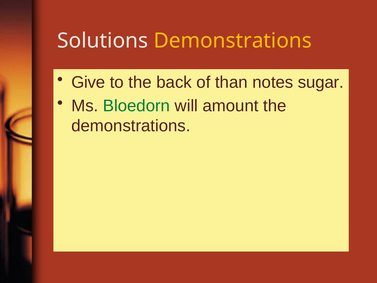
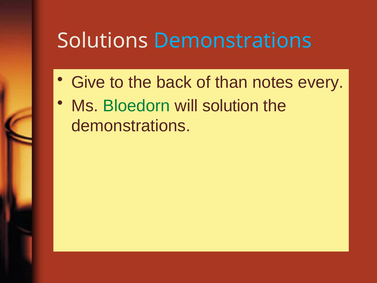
Demonstrations at (233, 41) colour: yellow -> light blue
sugar: sugar -> every
amount: amount -> solution
